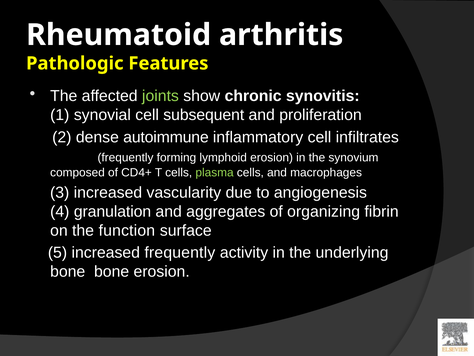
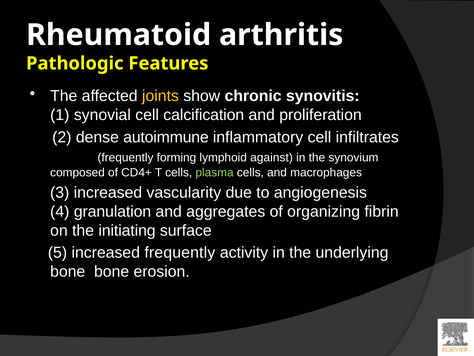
joints colour: light green -> yellow
subsequent: subsequent -> calcification
lymphoid erosion: erosion -> against
function: function -> initiating
